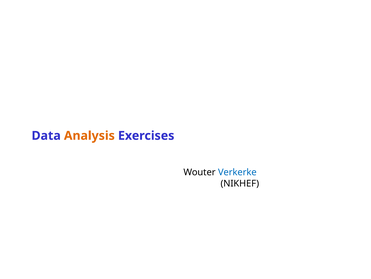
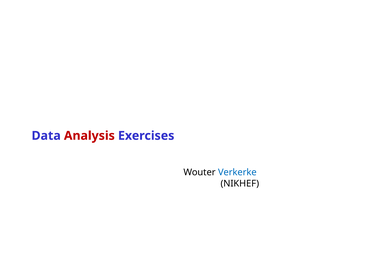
Analysis colour: orange -> red
